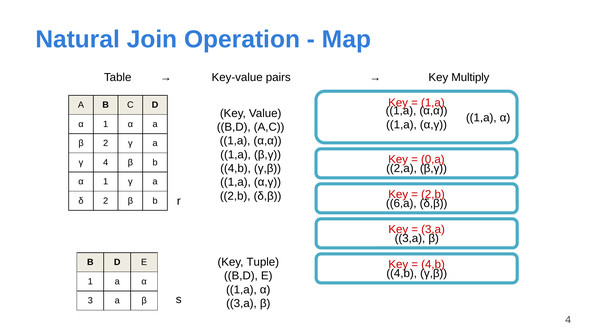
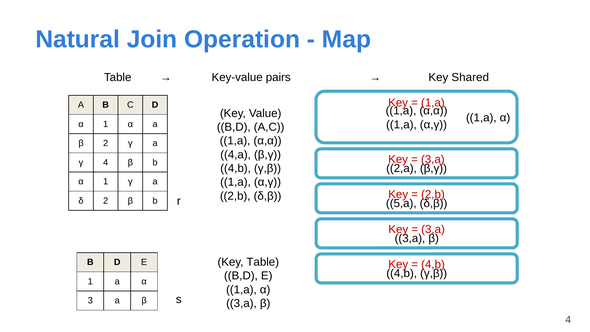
Multiply: Multiply -> Shared
1,a at (236, 155): 1,a -> 4,a
0,a at (433, 159): 0,a -> 3,a
6,a: 6,a -> 5,a
Key Tuple: Tuple -> Table
